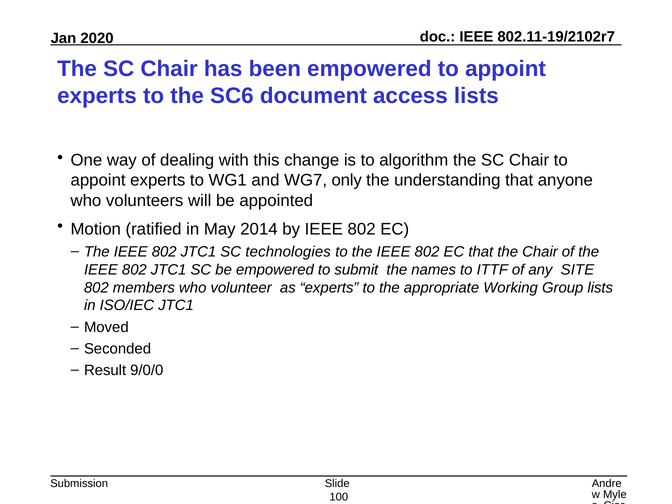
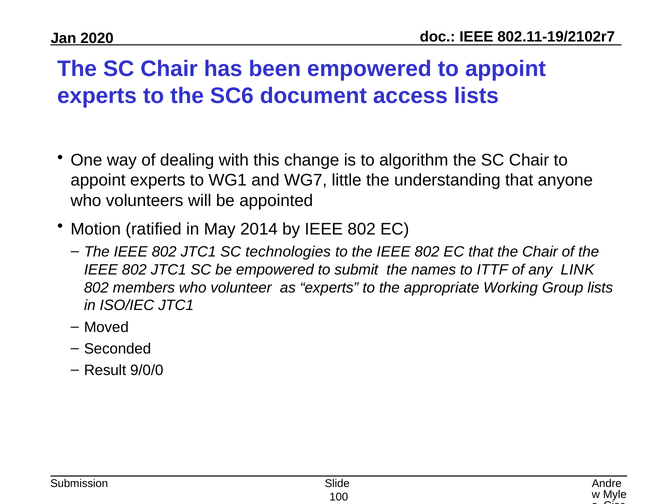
only: only -> little
SITE: SITE -> LINK
